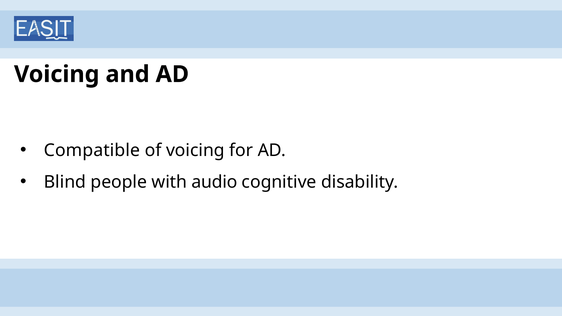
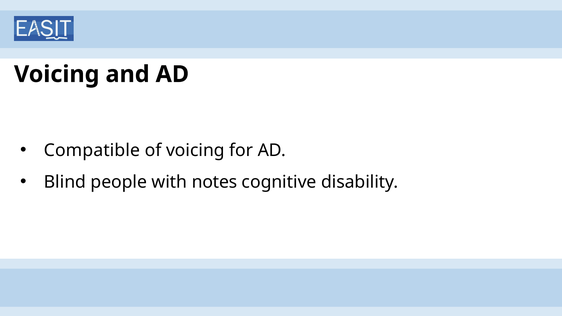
audio: audio -> notes
